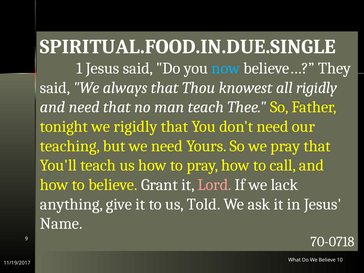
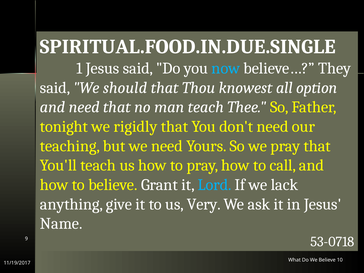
always: always -> should
all rigidly: rigidly -> option
Lord colour: pink -> light blue
Told: Told -> Very
70-0718: 70-0718 -> 53-0718
